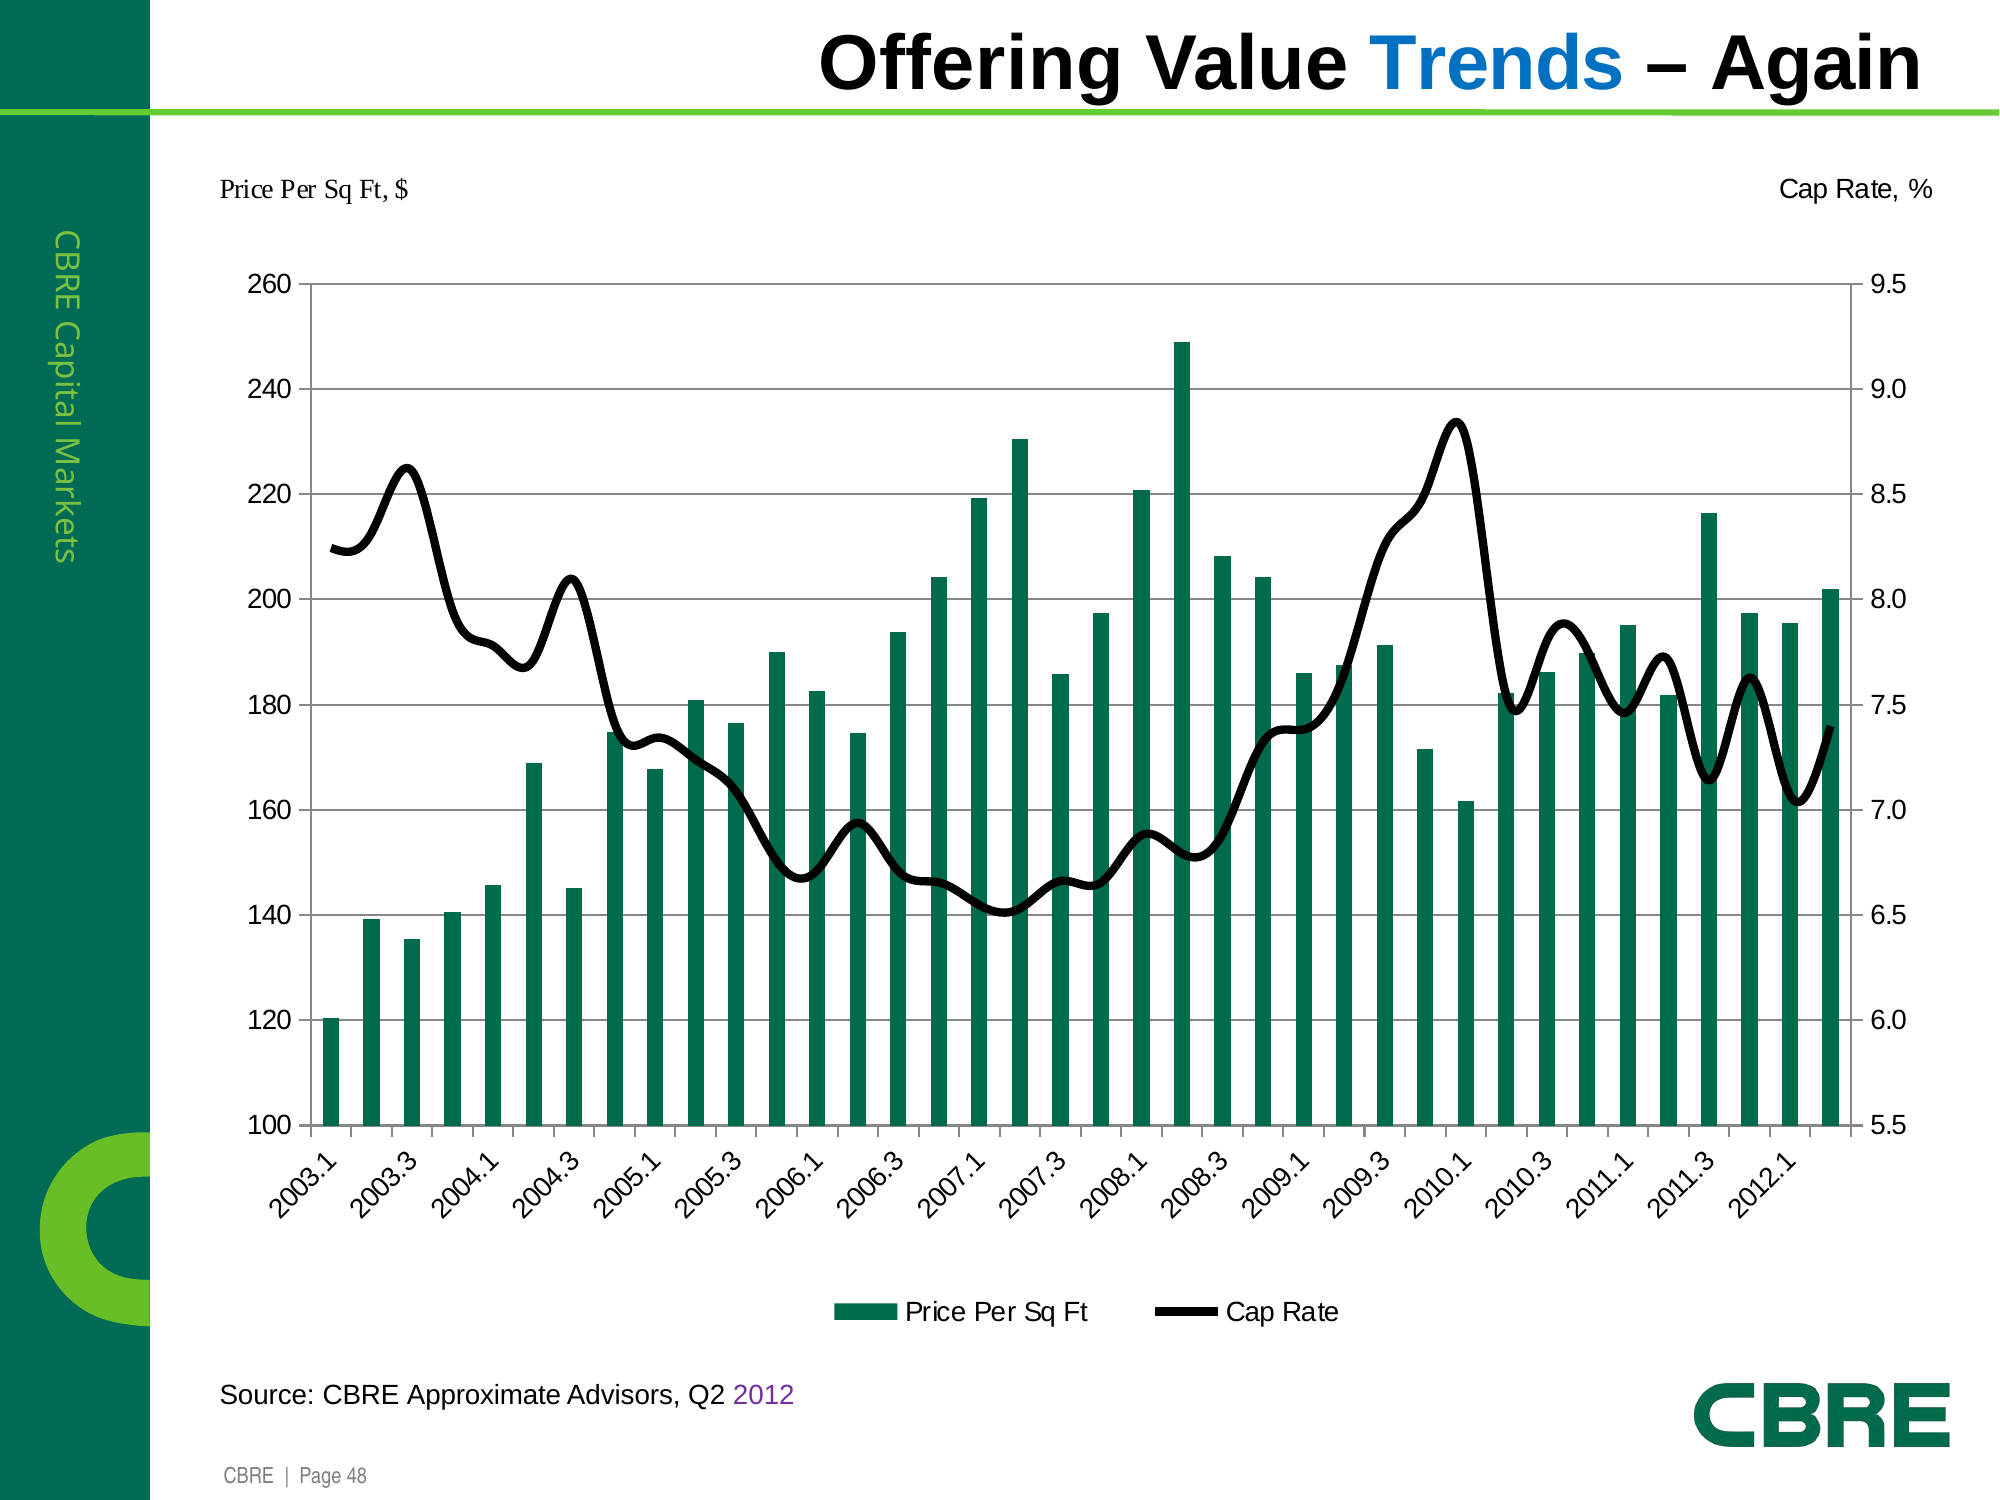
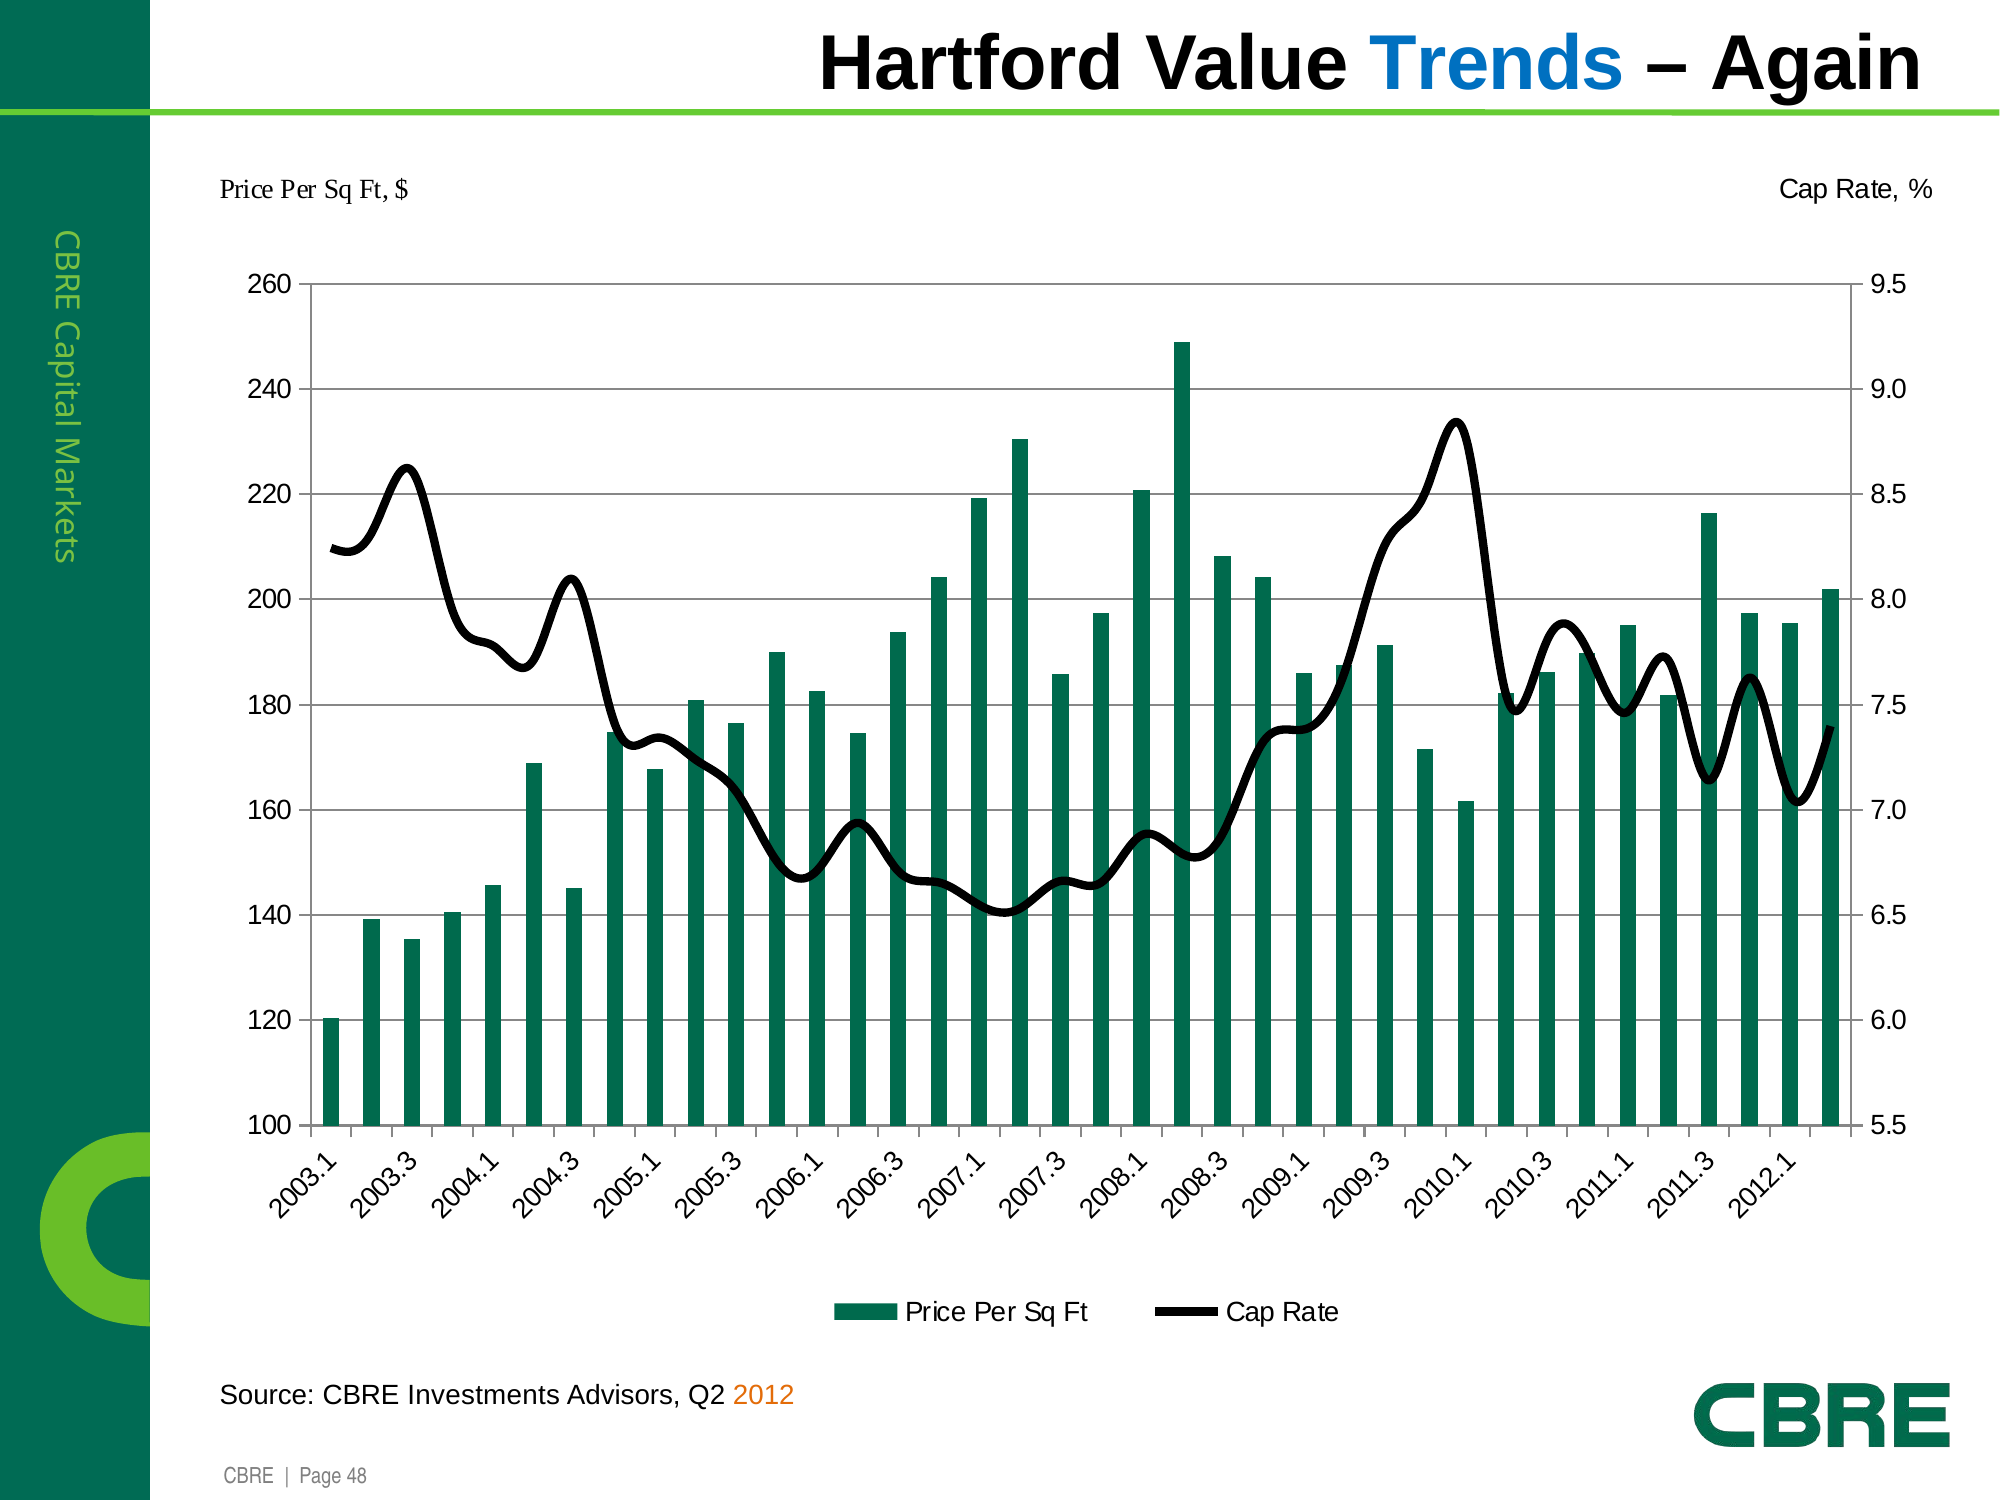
Offering: Offering -> Hartford
Approximate: Approximate -> Investments
2012 colour: purple -> orange
